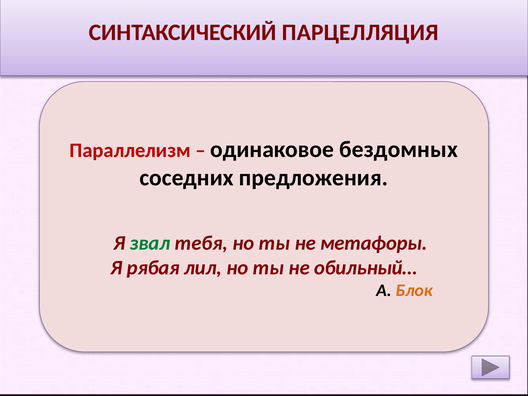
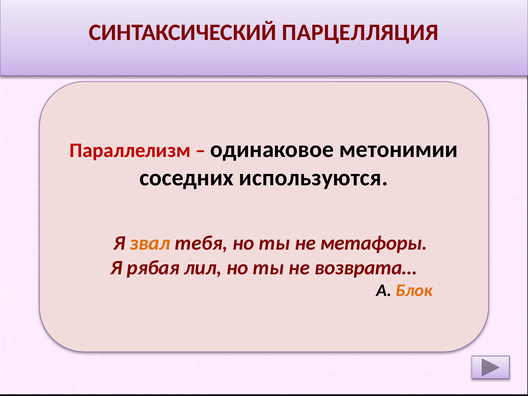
бездомных: бездомных -> метонимии
предложения: предложения -> используются
звал colour: green -> orange
обильный…: обильный… -> возврата…
